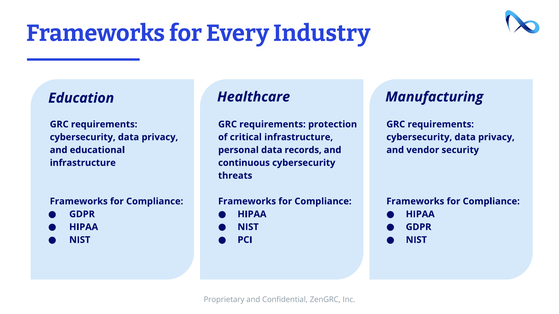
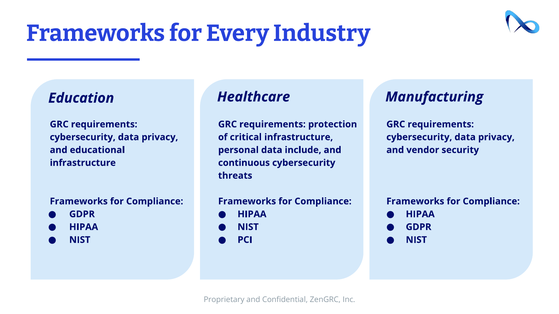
records: records -> include
